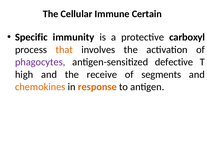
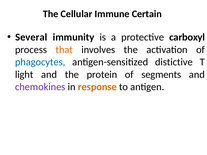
Specific: Specific -> Several
phagocytes colour: purple -> blue
defective: defective -> distictive
high: high -> light
receive: receive -> protein
chemokines colour: orange -> purple
